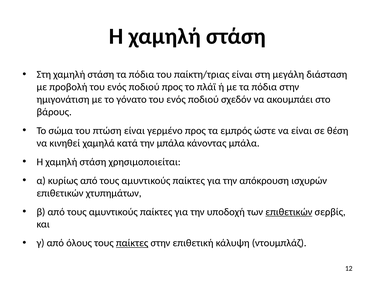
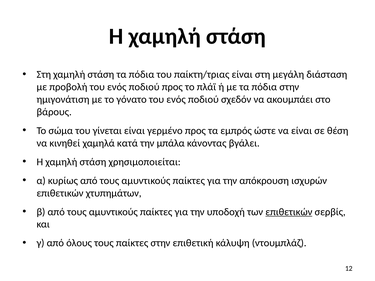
πτώση: πτώση -> γίνεται
κάνοντας μπάλα: μπάλα -> βγάλει
παίκτες at (132, 243) underline: present -> none
